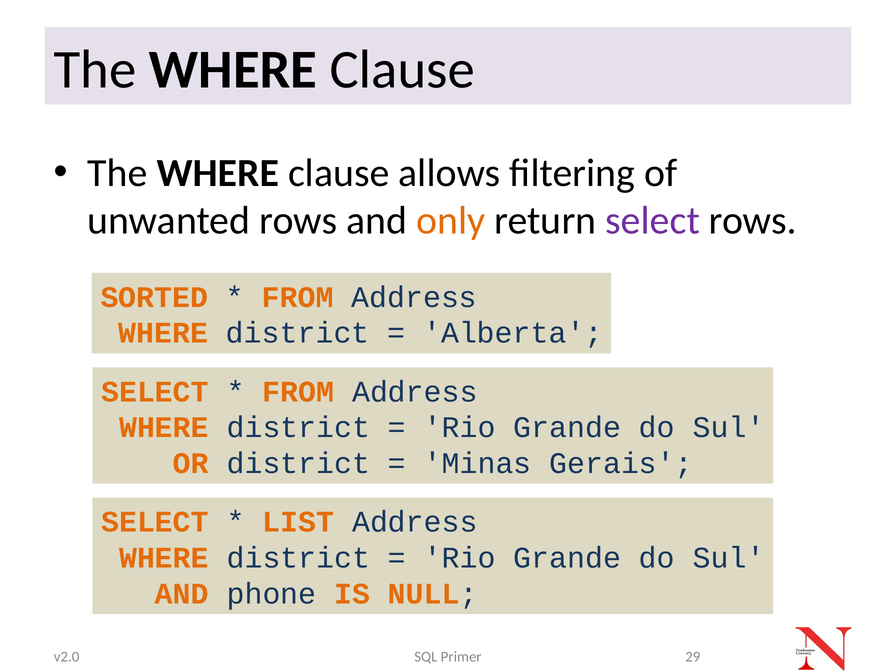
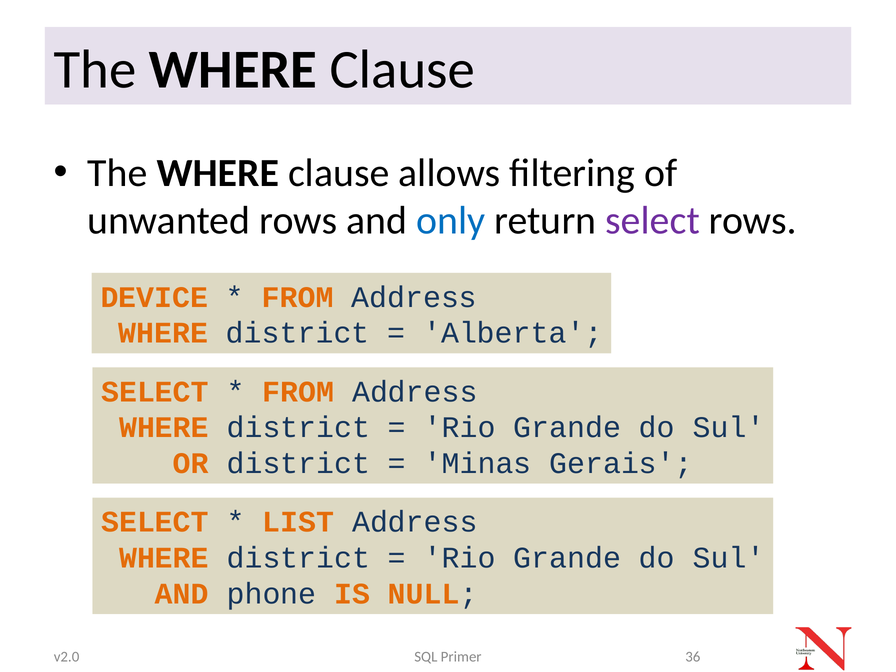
only colour: orange -> blue
SORTED: SORTED -> DEVICE
29: 29 -> 36
